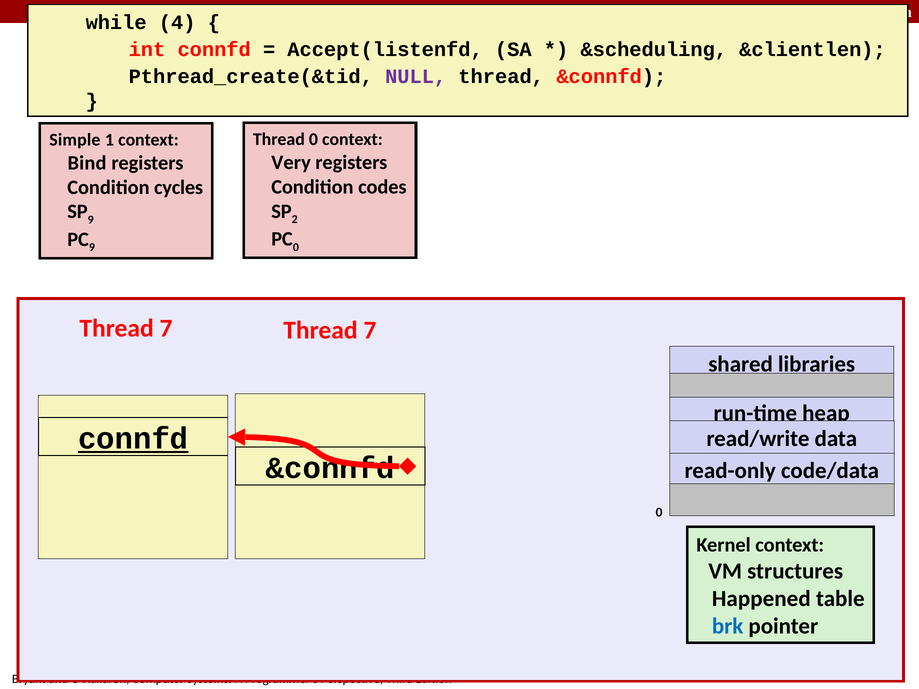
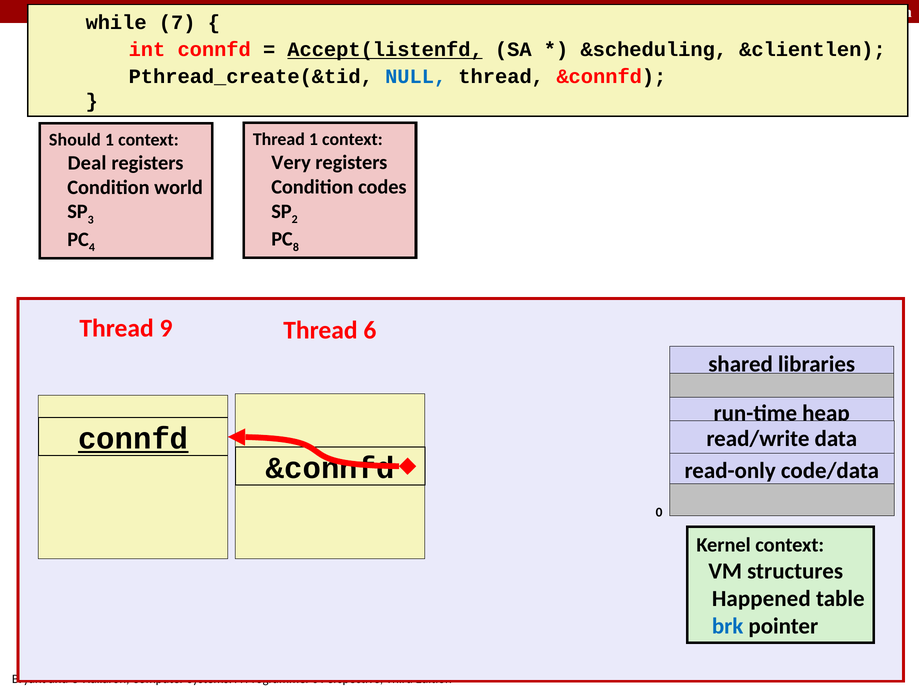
4: 4 -> 7
Accept(listenfd underline: none -> present
NULL colour: purple -> blue
Thread 0: 0 -> 1
Simple: Simple -> Should
Bind: Bind -> Deal
cycles: cycles -> world
9 at (91, 220): 9 -> 3
0 at (296, 247): 0 -> 8
9 at (92, 248): 9 -> 4
7 at (166, 328): 7 -> 9
7 at (370, 331): 7 -> 6
